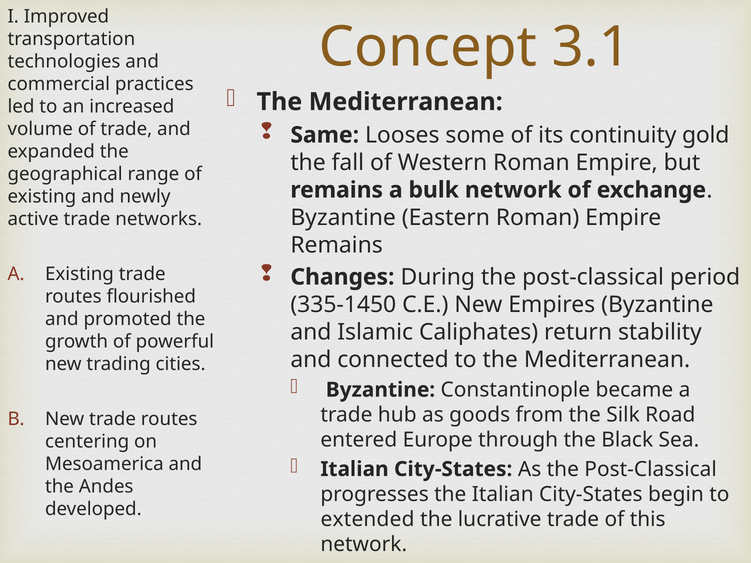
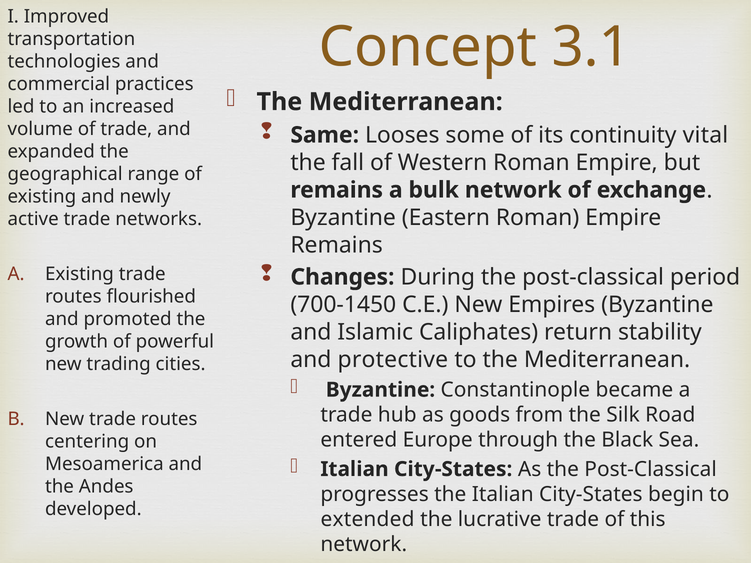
gold: gold -> vital
335-1450: 335-1450 -> 700-1450
connected: connected -> protective
